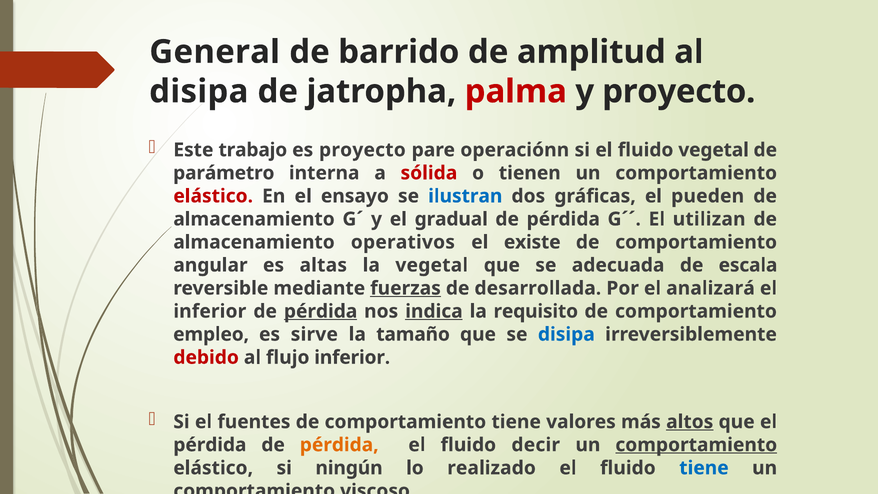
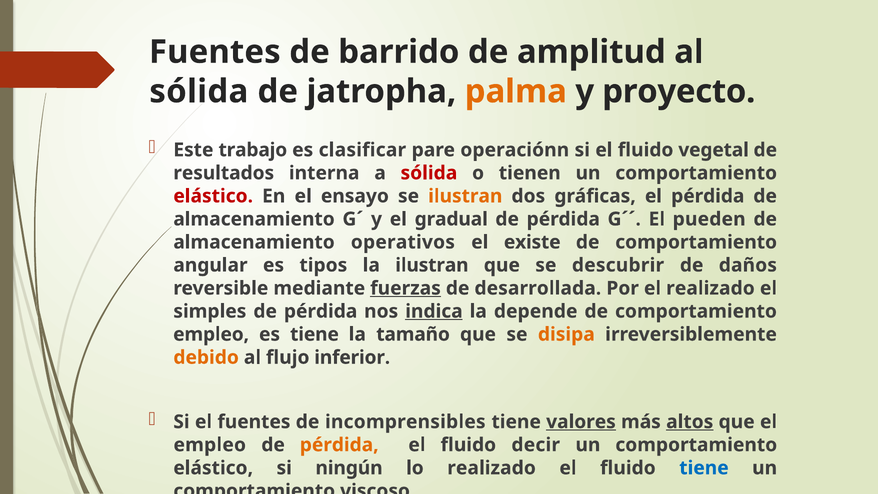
General at (215, 52): General -> Fuentes
disipa at (199, 91): disipa -> sólida
palma colour: red -> orange
es proyecto: proyecto -> clasificar
parámetro: parámetro -> resultados
ilustran at (465, 196) colour: blue -> orange
el pueden: pueden -> pérdida
utilizan: utilizan -> pueden
altas: altas -> tipos
la vegetal: vegetal -> ilustran
adecuada: adecuada -> descubrir
escala: escala -> daños
el analizará: analizará -> realizado
inferior at (210, 311): inferior -> simples
pérdida at (321, 311) underline: present -> none
requisito: requisito -> depende
es sirve: sirve -> tiene
disipa at (566, 334) colour: blue -> orange
debido colour: red -> orange
comportamiento at (405, 422): comportamiento -> incomprensibles
valores underline: none -> present
pérdida at (210, 445): pérdida -> empleo
comportamiento at (696, 445) underline: present -> none
